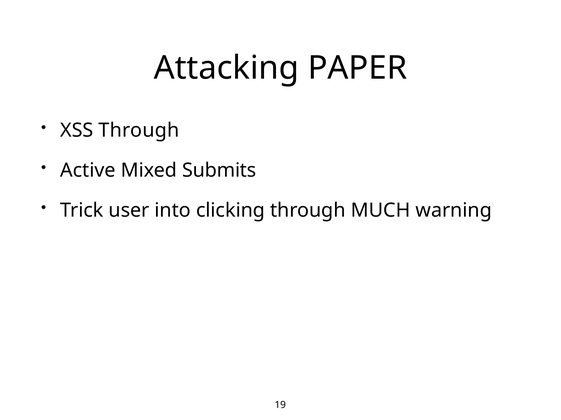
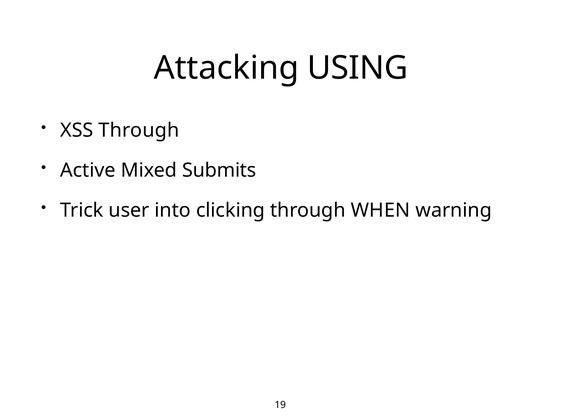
PAPER: PAPER -> USING
MUCH: MUCH -> WHEN
